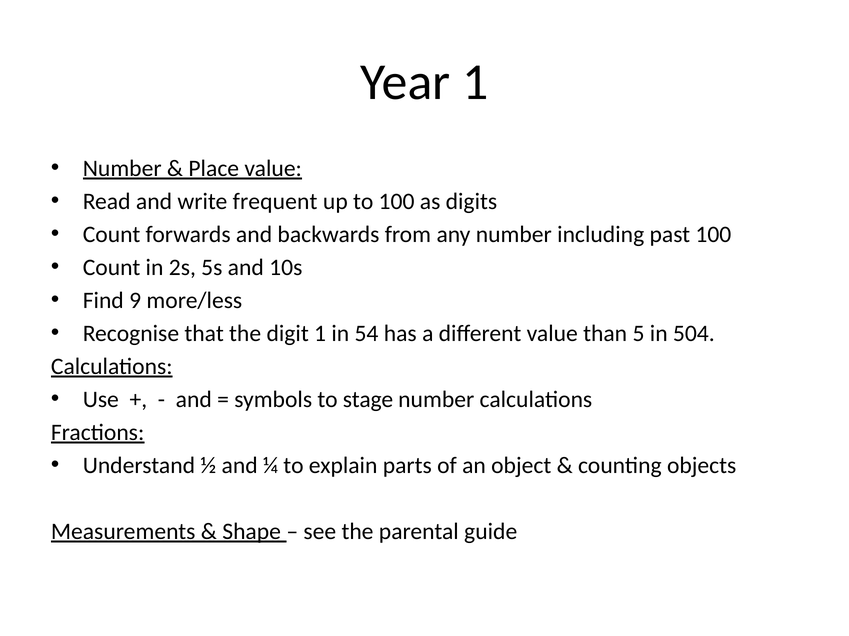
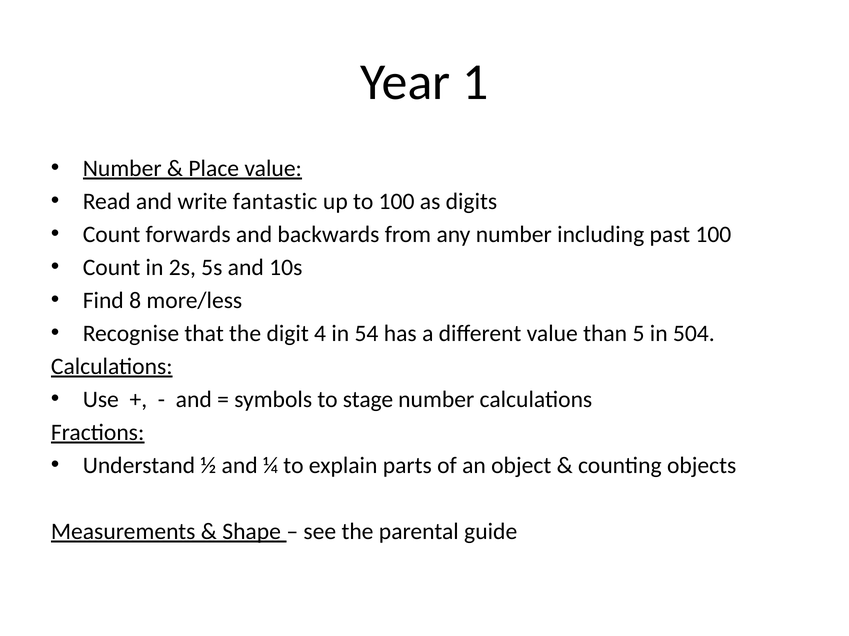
frequent: frequent -> fantastic
9: 9 -> 8
digit 1: 1 -> 4
